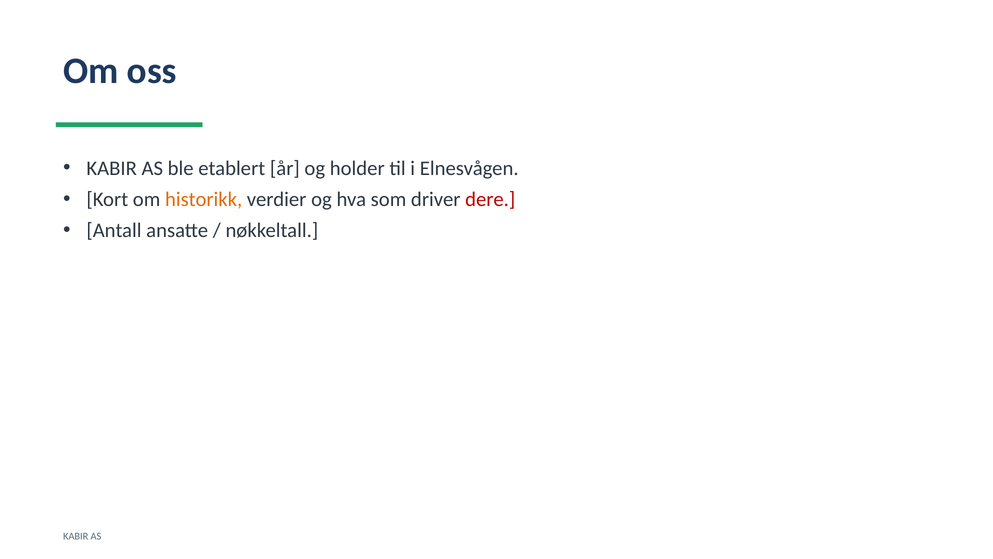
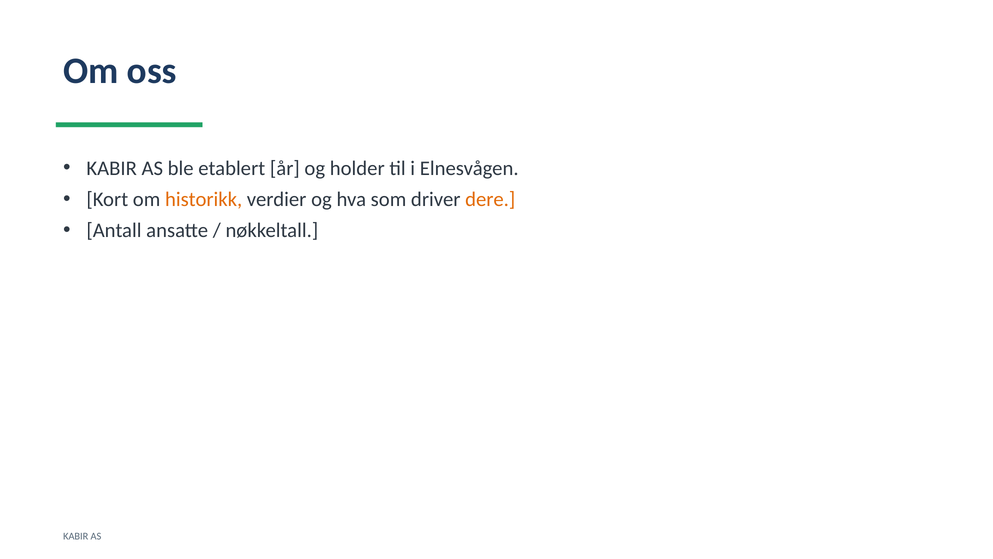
dere colour: red -> orange
